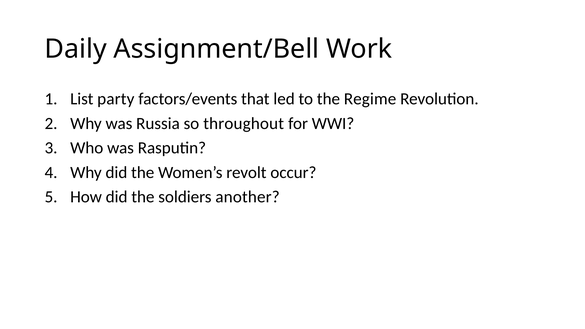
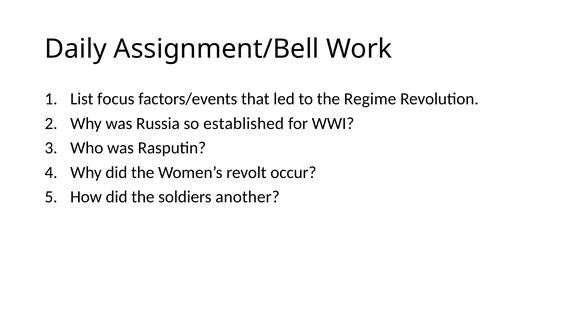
party: party -> focus
throughout: throughout -> established
